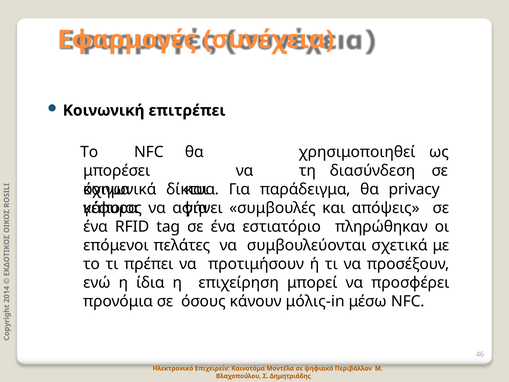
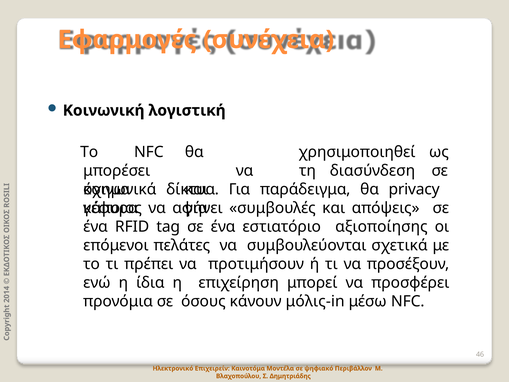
επιτρέπει: επιτρέπει -> λογιστική
πληρώθηκαν: πληρώθηκαν -> αξιοποίησης
